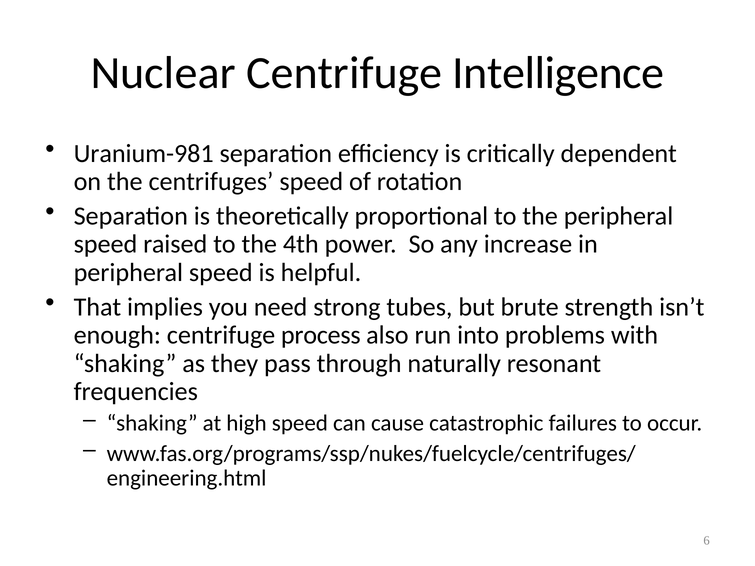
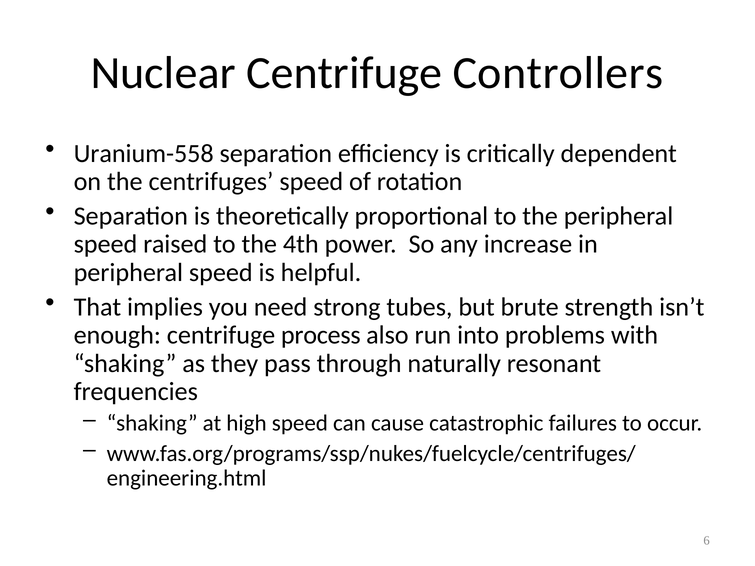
Intelligence: Intelligence -> Controllers
Uranium-981: Uranium-981 -> Uranium-558
